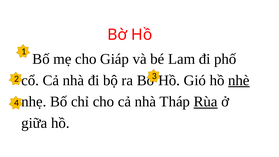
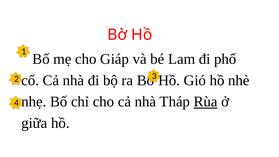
nhè underline: present -> none
